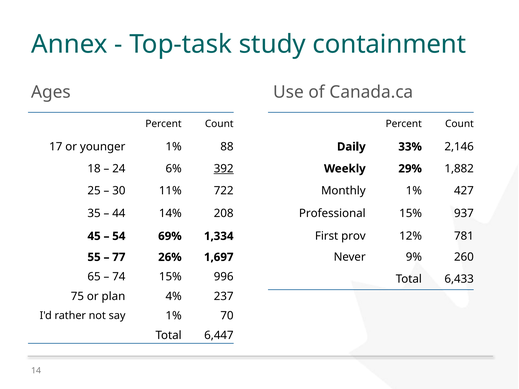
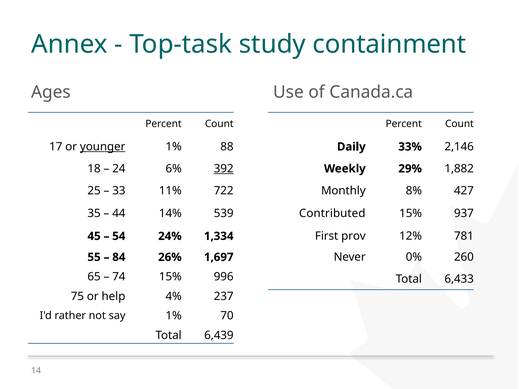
younger underline: none -> present
30: 30 -> 33
Monthly 1%: 1% -> 8%
208: 208 -> 539
Professional: Professional -> Contributed
69%: 69% -> 24%
9%: 9% -> 0%
77: 77 -> 84
plan: plan -> help
6,447: 6,447 -> 6,439
